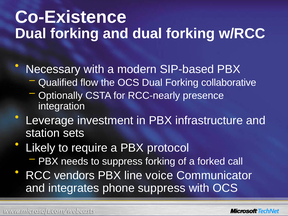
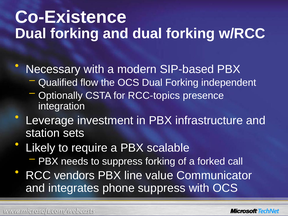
collaborative: collaborative -> independent
RCC-nearly: RCC-nearly -> RCC-topics
protocol: protocol -> scalable
voice: voice -> value
